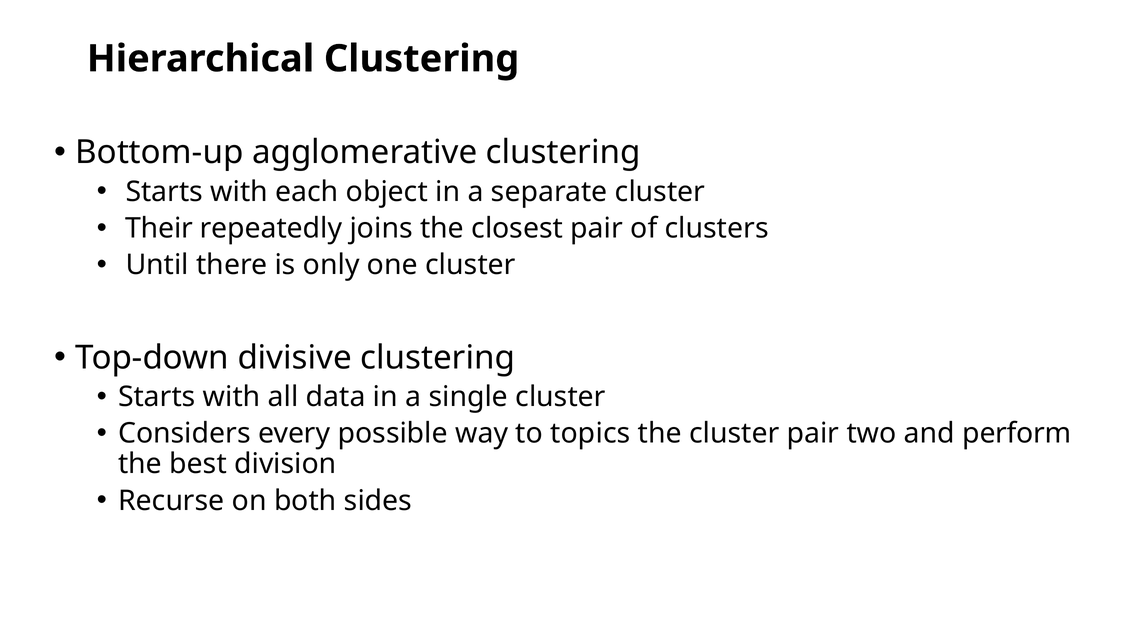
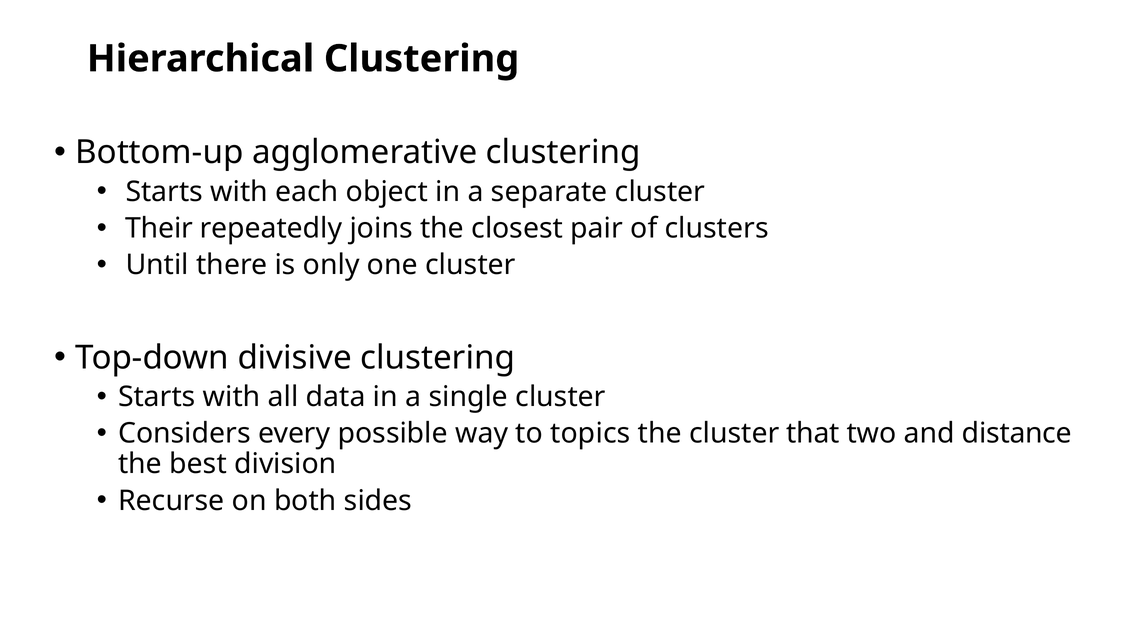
cluster pair: pair -> that
perform: perform -> distance
